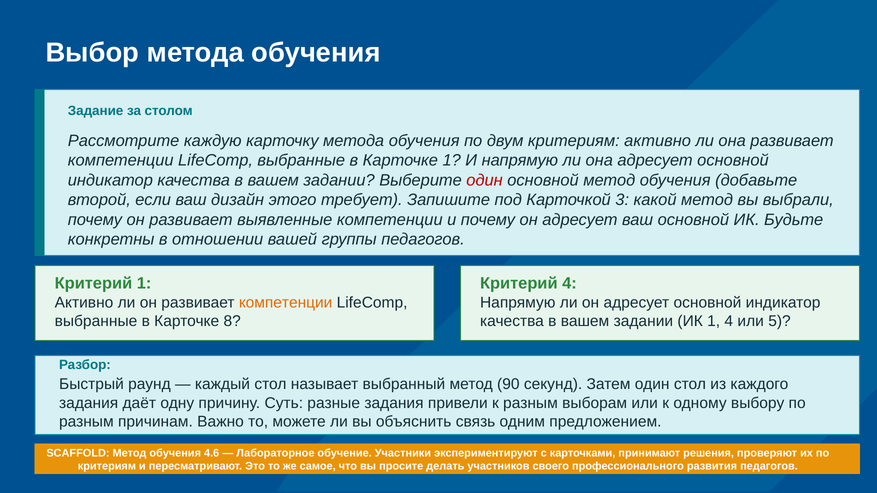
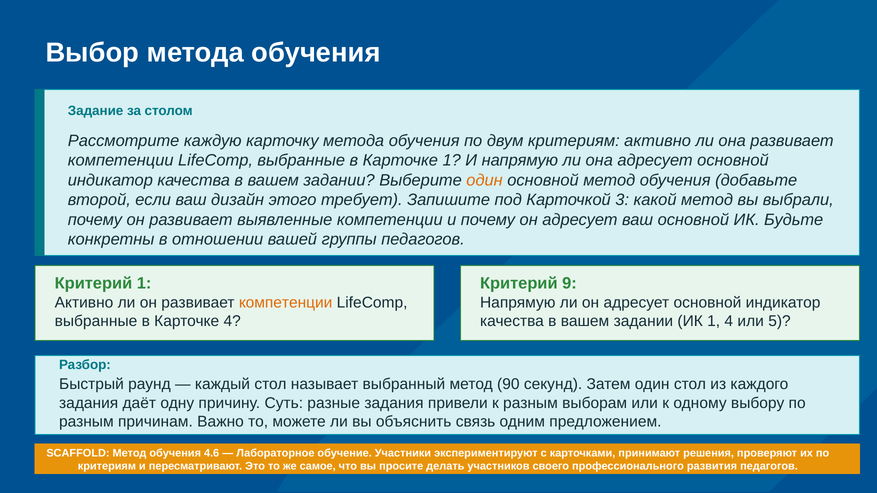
один at (485, 180) colour: red -> orange
Критерий 4: 4 -> 9
Карточке 8: 8 -> 4
